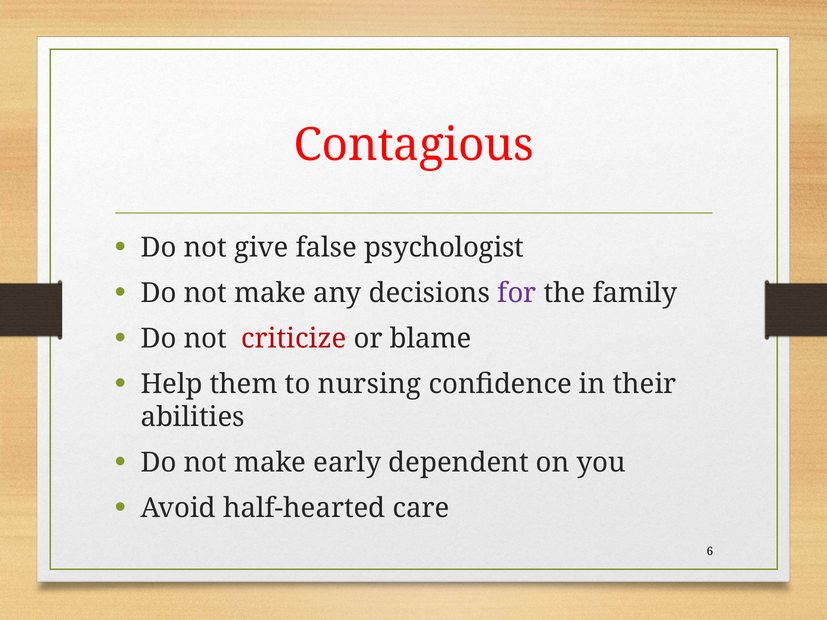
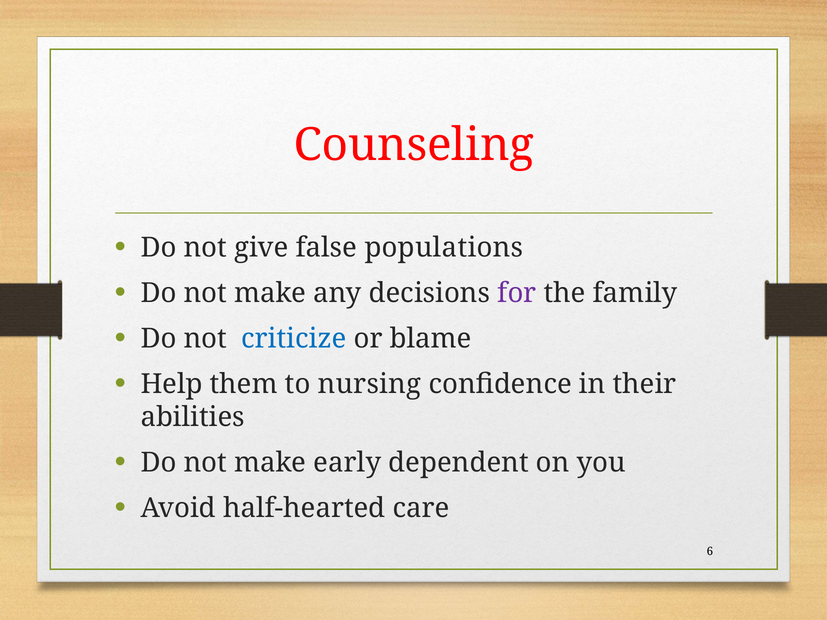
Contagious: Contagious -> Counseling
psychologist: psychologist -> populations
criticize colour: red -> blue
